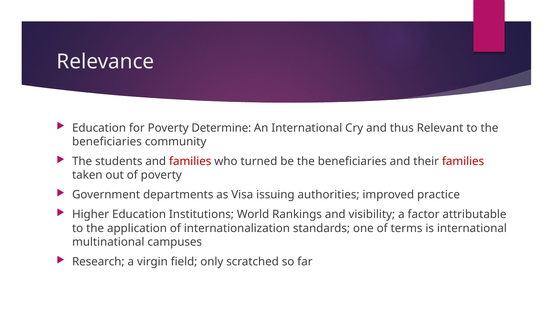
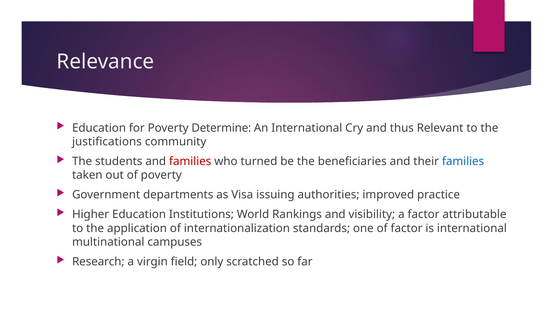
beneficiaries at (107, 142): beneficiaries -> justifications
families at (463, 161) colour: red -> blue
of terms: terms -> factor
